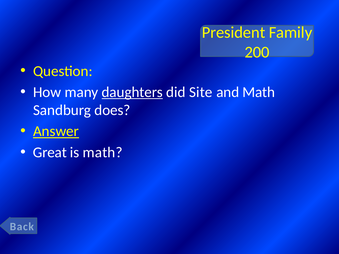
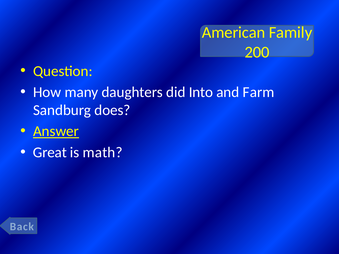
President: President -> American
daughters underline: present -> none
Site: Site -> Into
and Math: Math -> Farm
